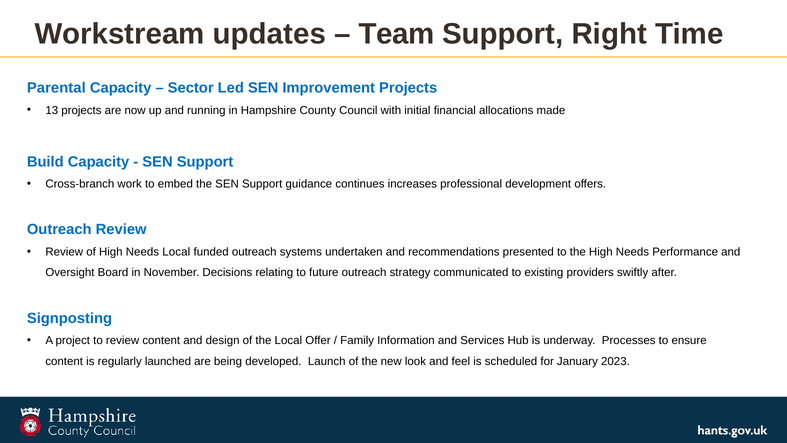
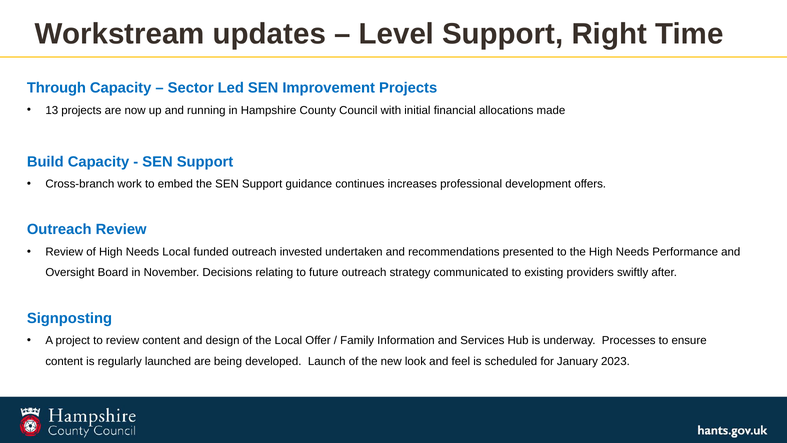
Team: Team -> Level
Parental: Parental -> Through
systems: systems -> invested
